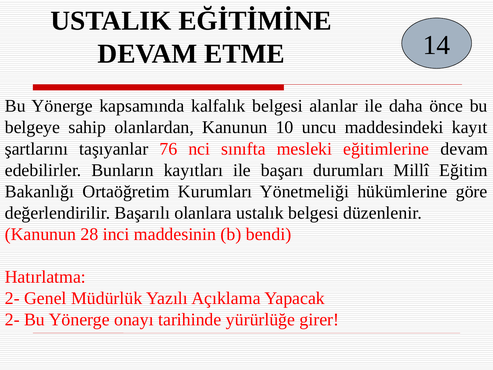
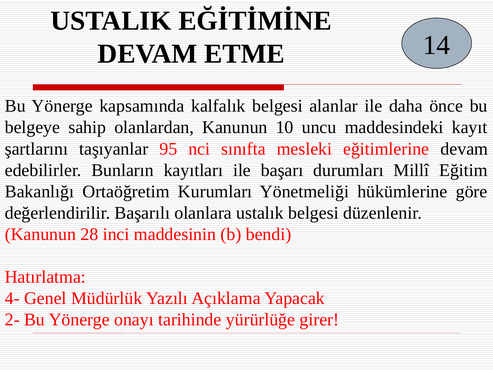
76: 76 -> 95
2- at (12, 298): 2- -> 4-
